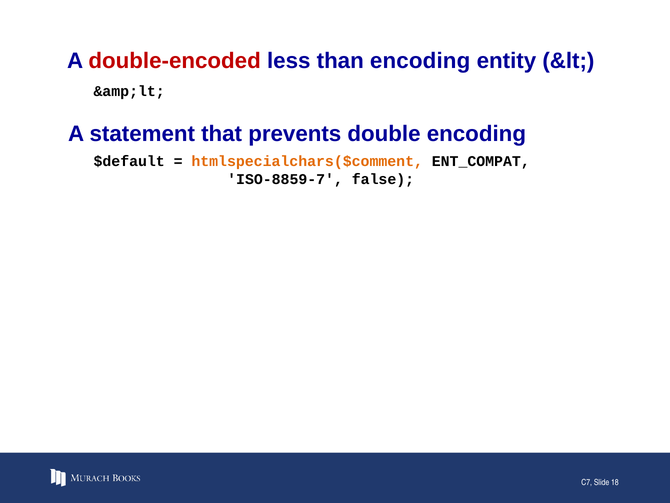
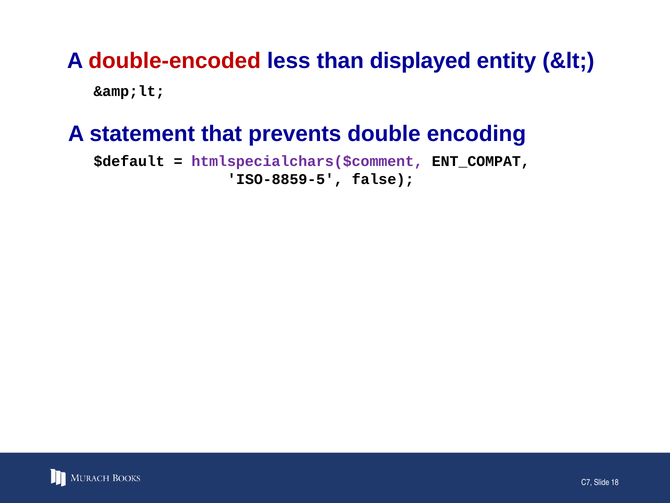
than encoding: encoding -> displayed
htmlspecialchars($comment colour: orange -> purple
ISO-8859-7: ISO-8859-7 -> ISO-8859-5
